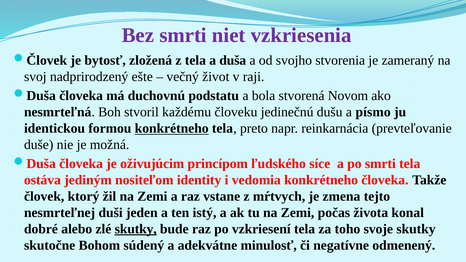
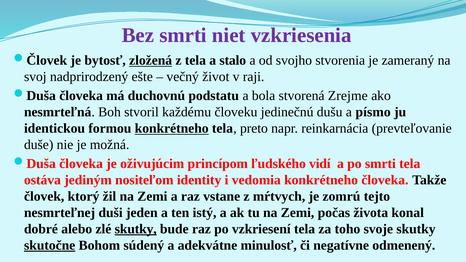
zložená underline: none -> present
duša: duša -> stalo
Novom: Novom -> Zrejme
síce: síce -> vidí
zmena: zmena -> zomrú
skutočne underline: none -> present
